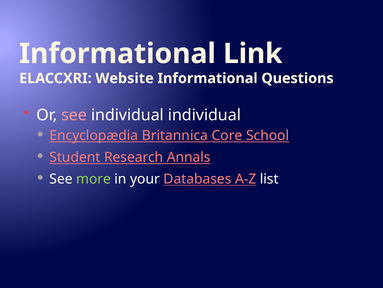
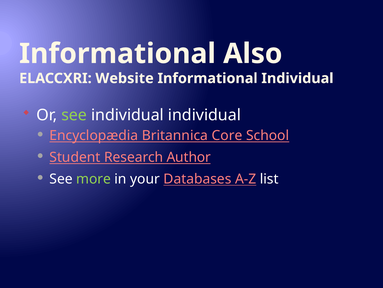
Link: Link -> Also
Informational Questions: Questions -> Individual
see at (74, 115) colour: pink -> light green
Annals: Annals -> Author
